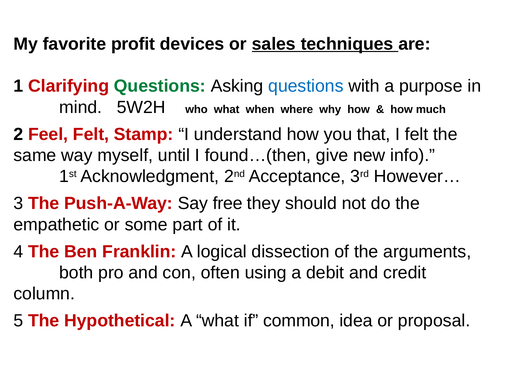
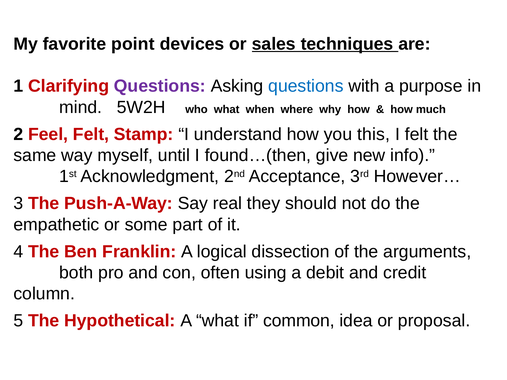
profit: profit -> point
Questions at (160, 86) colour: green -> purple
that: that -> this
free: free -> real
